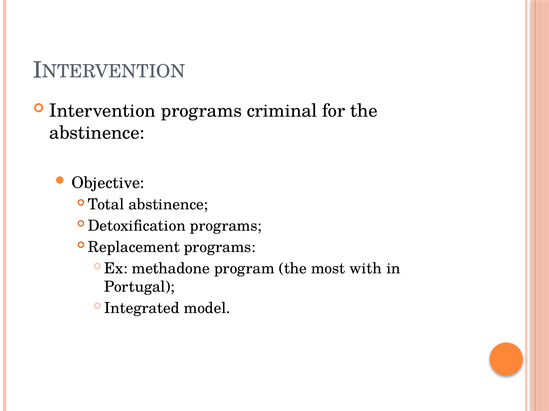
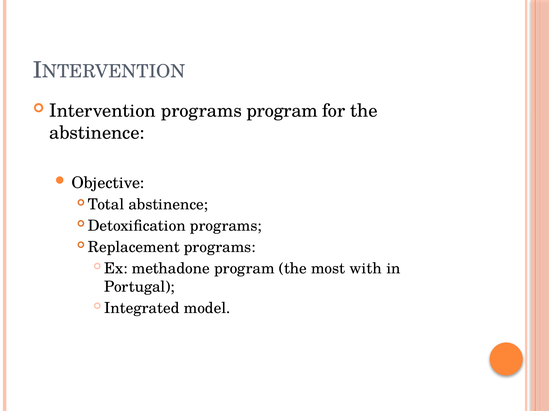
programs criminal: criminal -> program
